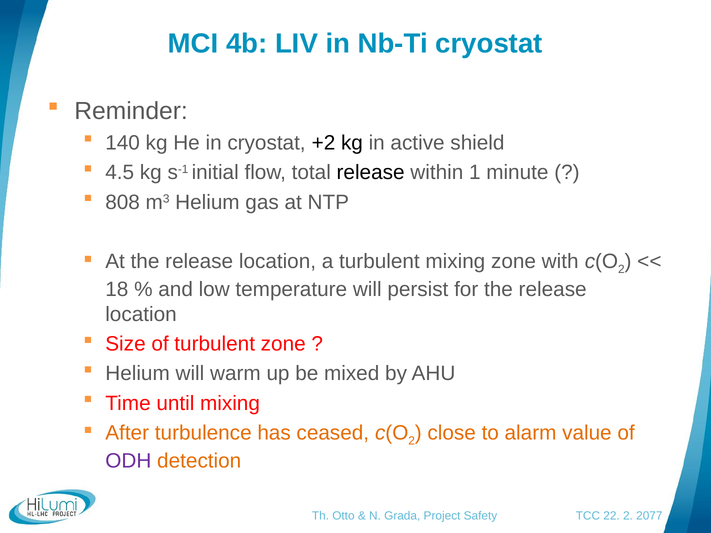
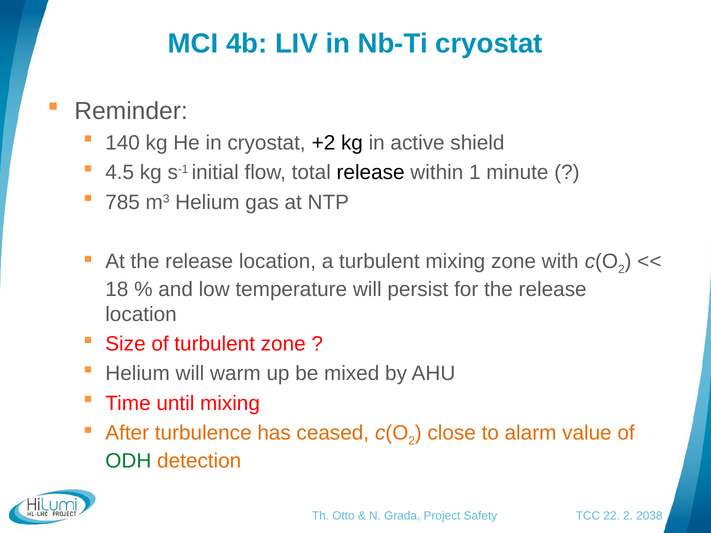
808: 808 -> 785
ODH colour: purple -> green
2077: 2077 -> 2038
